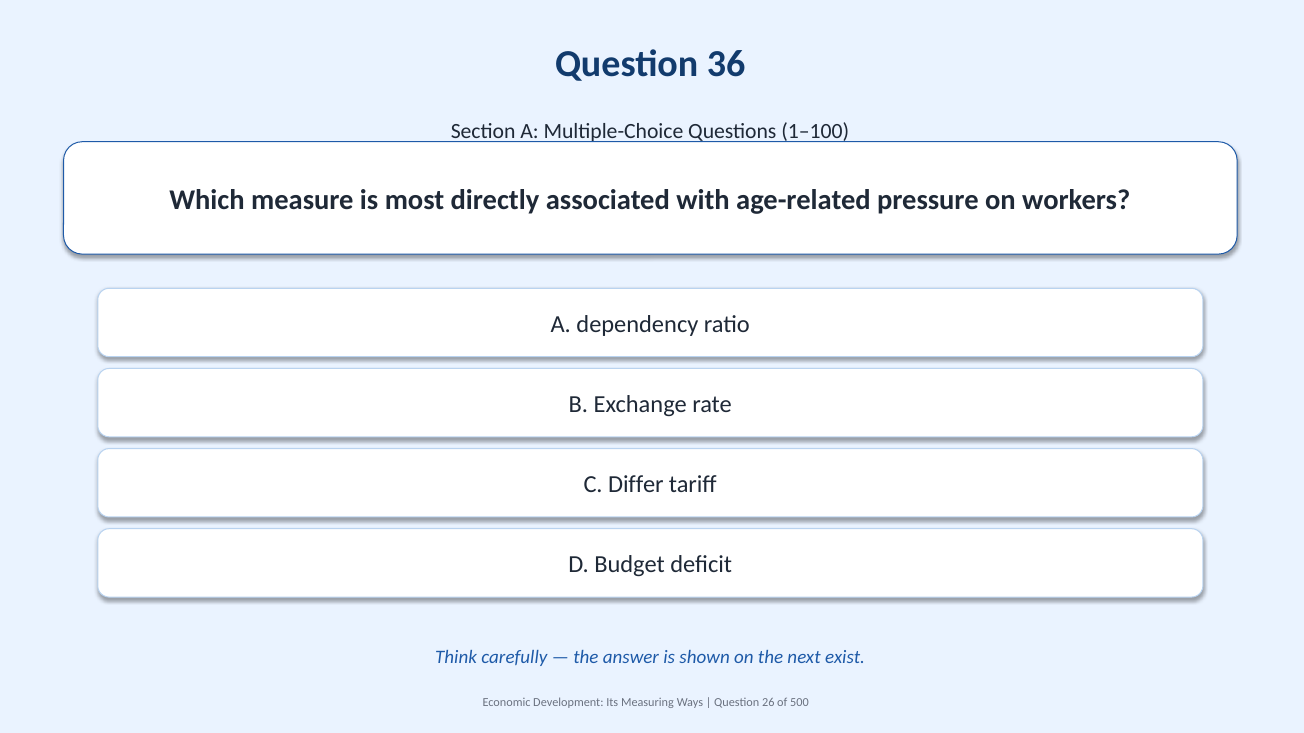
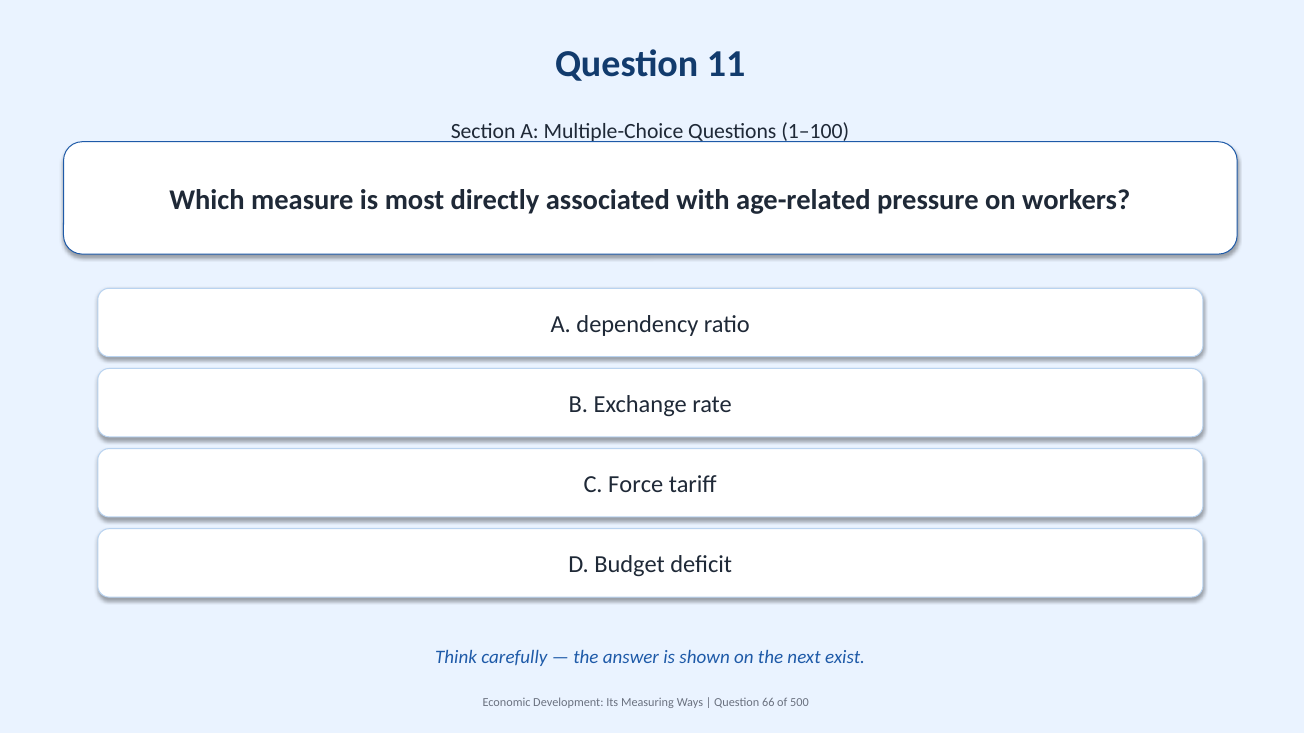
36: 36 -> 11
Differ: Differ -> Force
26: 26 -> 66
